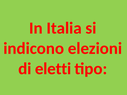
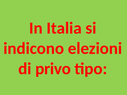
eletti: eletti -> privo
